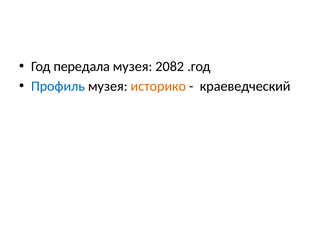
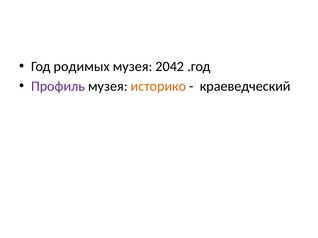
передала: передала -> родимых
2082: 2082 -> 2042
Профиль colour: blue -> purple
